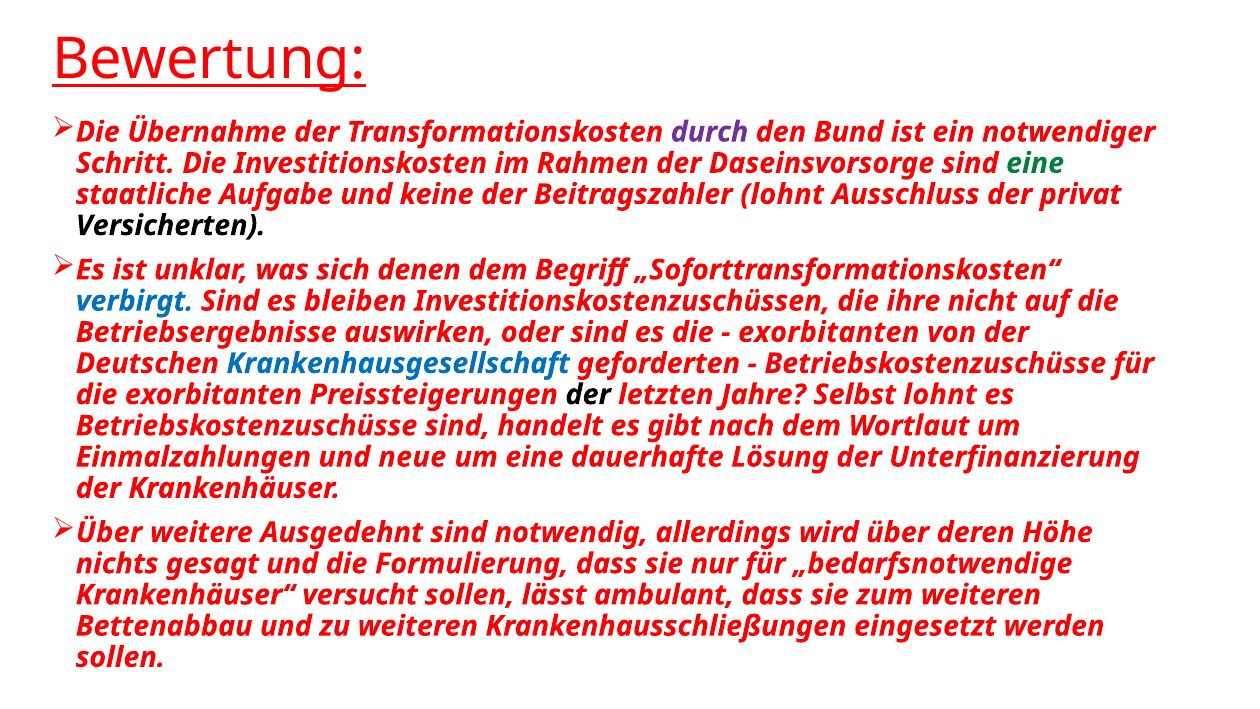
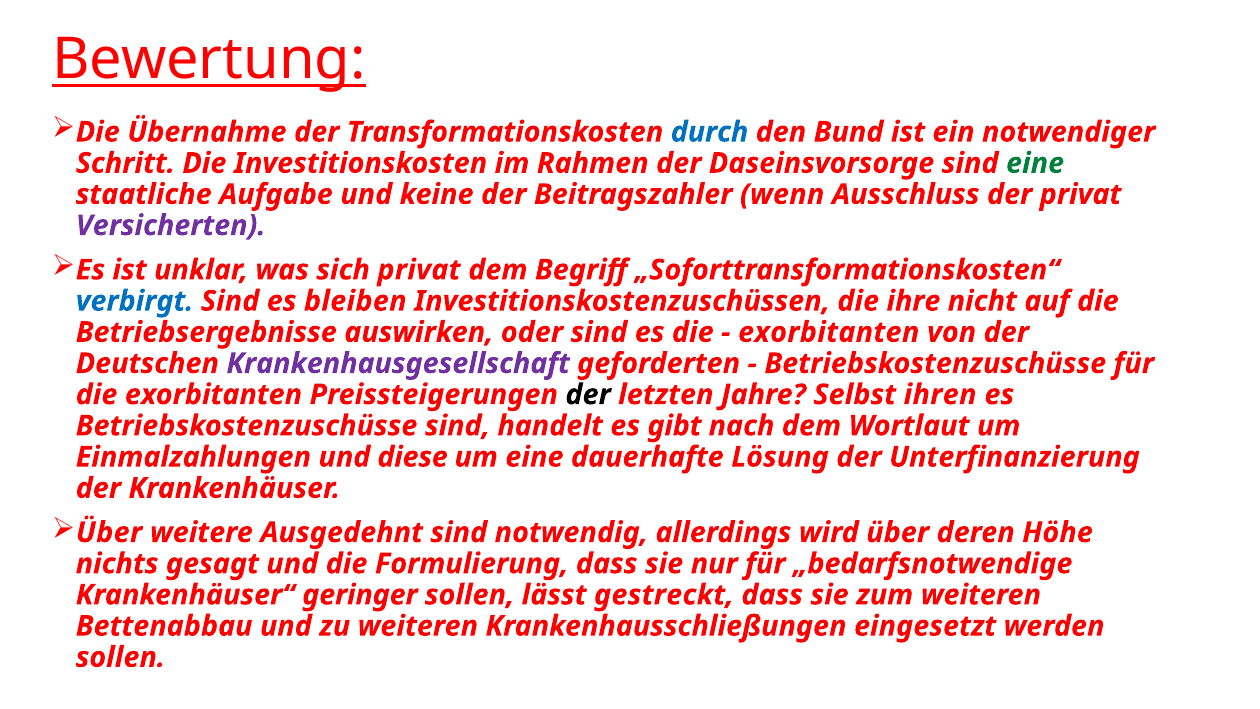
durch colour: purple -> blue
Beitragszahler lohnt: lohnt -> wenn
Versicherten colour: black -> purple
sich denen: denen -> privat
Krankenhausgesellschaft colour: blue -> purple
Selbst lohnt: lohnt -> ihren
neue: neue -> diese
versucht: versucht -> geringer
ambulant: ambulant -> gestreckt
